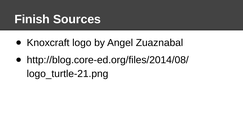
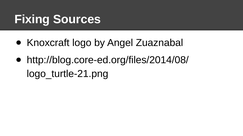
Finish: Finish -> Fixing
